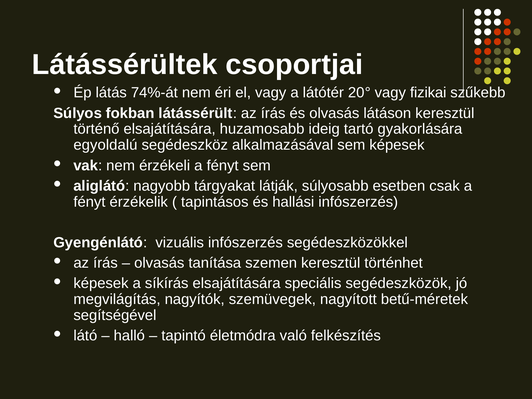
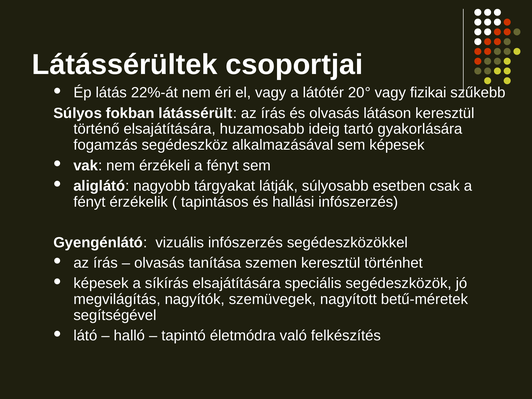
74%-át: 74%-át -> 22%-át
egyoldalú: egyoldalú -> fogamzás
